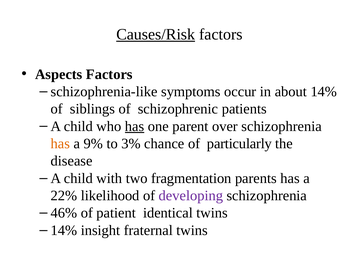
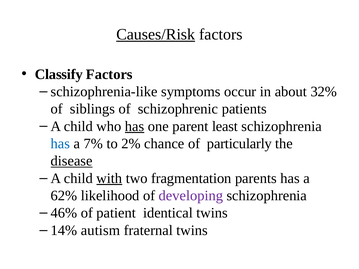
Aspects: Aspects -> Classify
14%: 14% -> 32%
over: over -> least
has at (60, 144) colour: orange -> blue
9%: 9% -> 7%
3%: 3% -> 2%
disease underline: none -> present
with underline: none -> present
22%: 22% -> 62%
insight: insight -> autism
